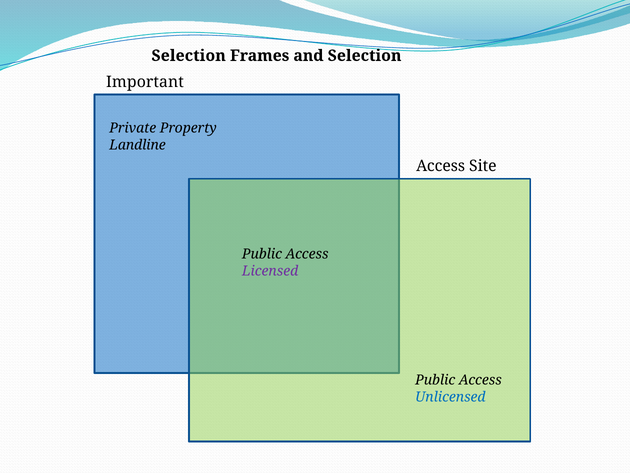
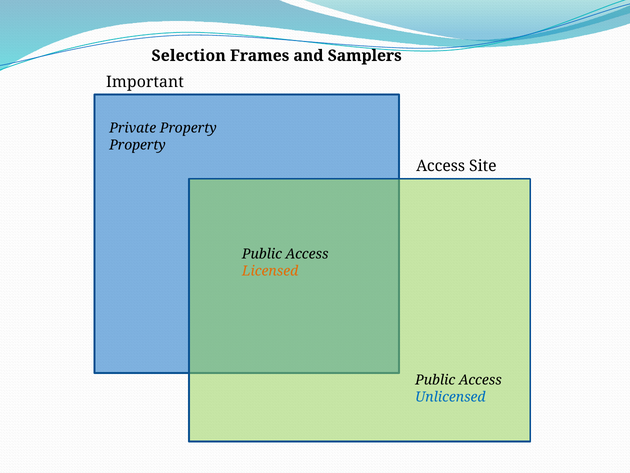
and Selection: Selection -> Samplers
Landline at (137, 145): Landline -> Property
Licensed colour: purple -> orange
